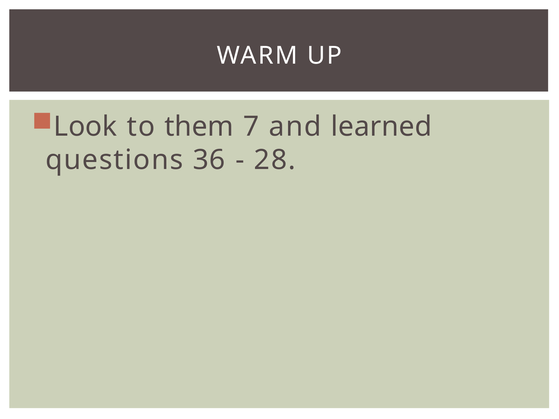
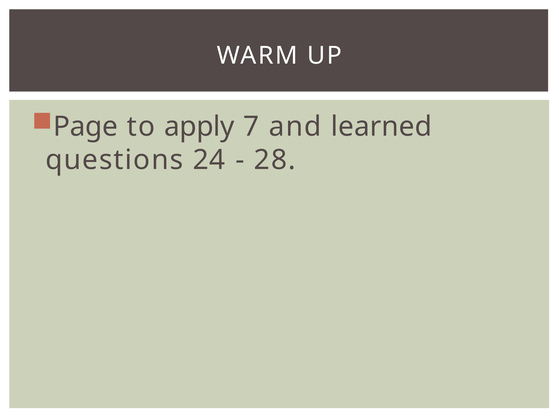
Look: Look -> Page
them: them -> apply
36: 36 -> 24
